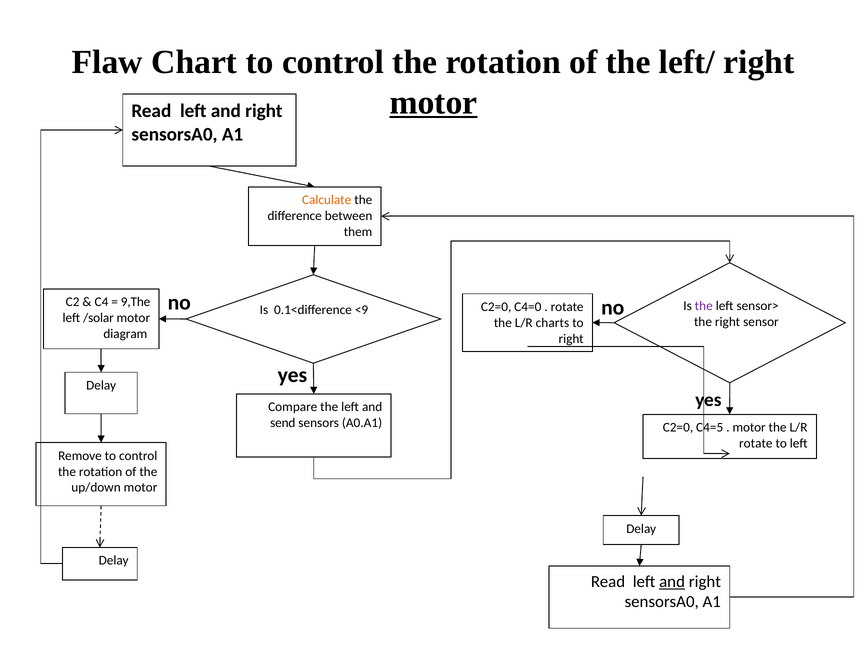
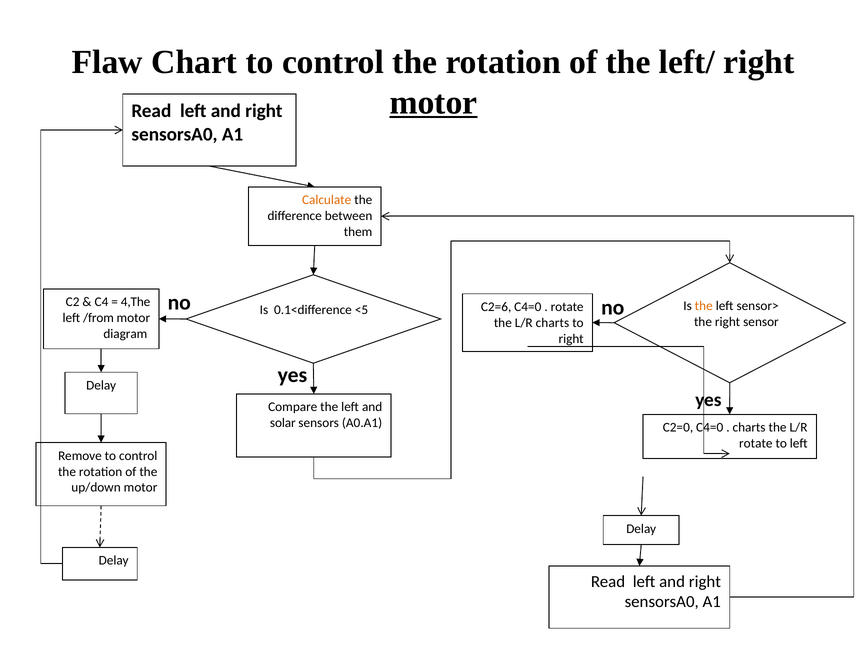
9,The: 9,The -> 4,The
the at (704, 306) colour: purple -> orange
C2=0 at (496, 307): C2=0 -> C2=6
<9: <9 -> <5
/solar: /solar -> /from
send: send -> solar
C2=0 C4=5: C4=5 -> C4=0
motor at (749, 428): motor -> charts
and at (672, 582) underline: present -> none
